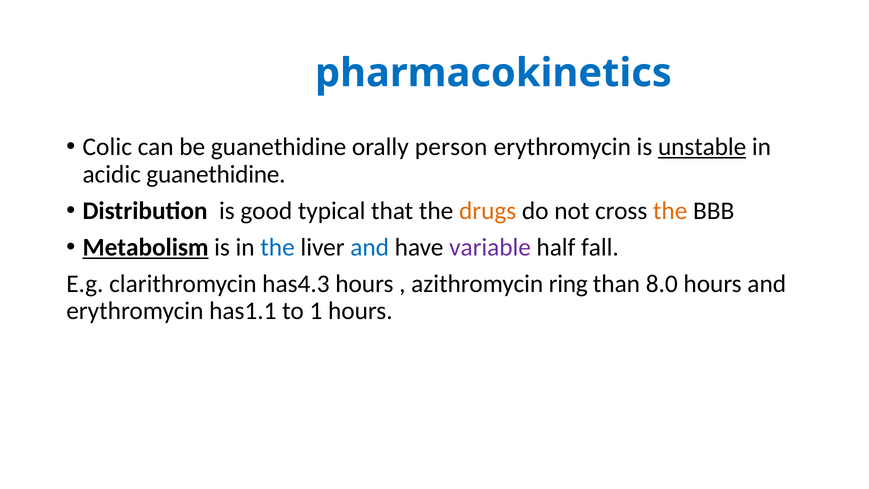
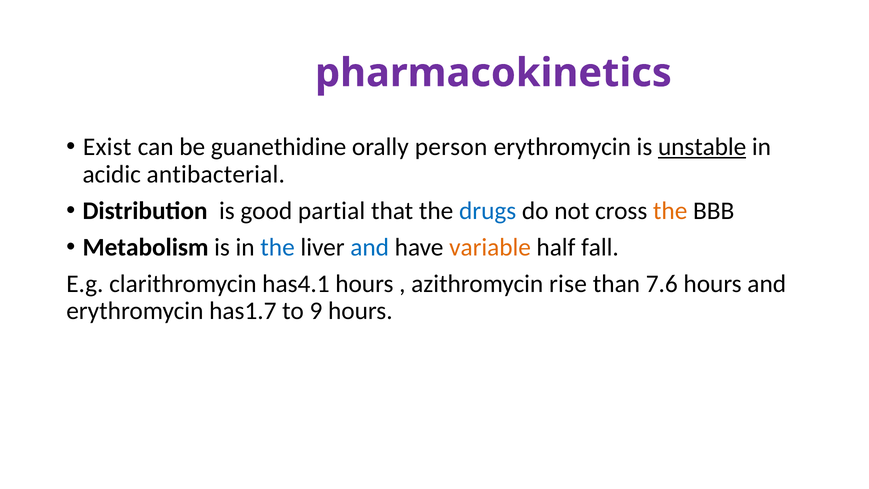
pharmacokinetics colour: blue -> purple
Colic: Colic -> Exist
acidic guanethidine: guanethidine -> antibacterial
typical: typical -> partial
drugs colour: orange -> blue
Metabolism underline: present -> none
variable colour: purple -> orange
has4.3: has4.3 -> has4.1
ring: ring -> rise
8.0: 8.0 -> 7.6
has1.1: has1.1 -> has1.7
1: 1 -> 9
